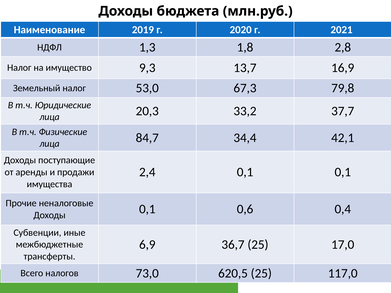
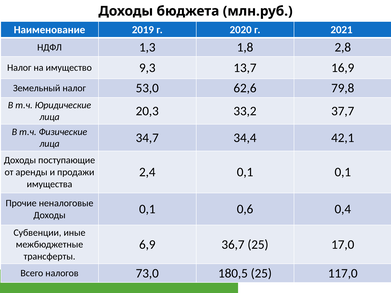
67,3: 67,3 -> 62,6
84,7: 84,7 -> 34,7
620,5: 620,5 -> 180,5
